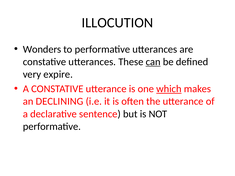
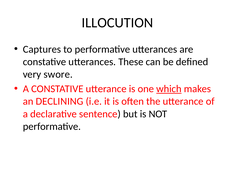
Wonders: Wonders -> Captures
can underline: present -> none
expire: expire -> swore
